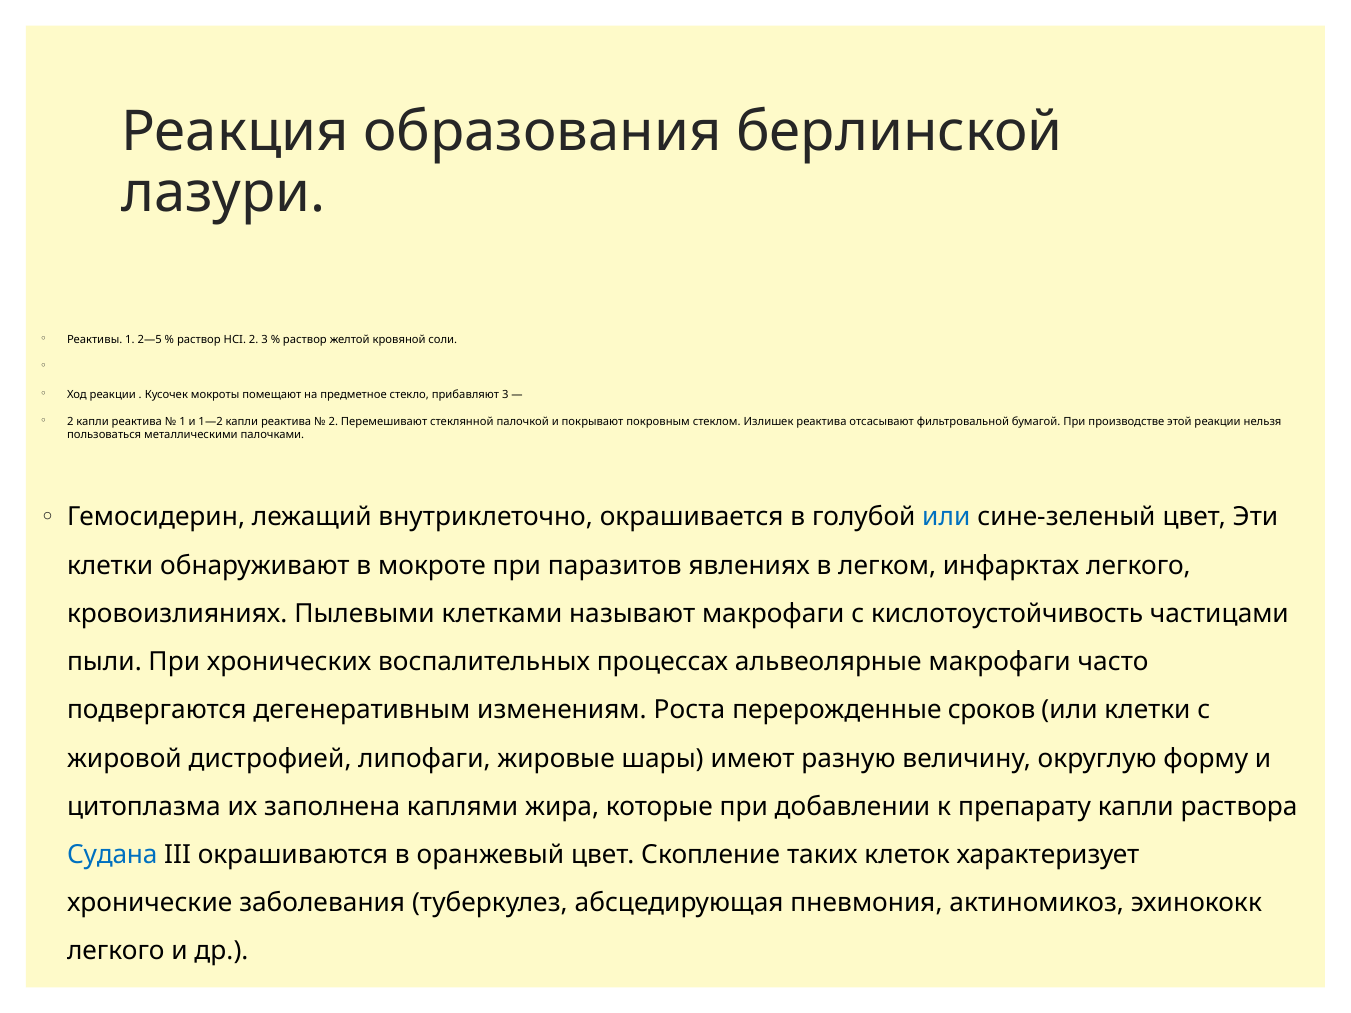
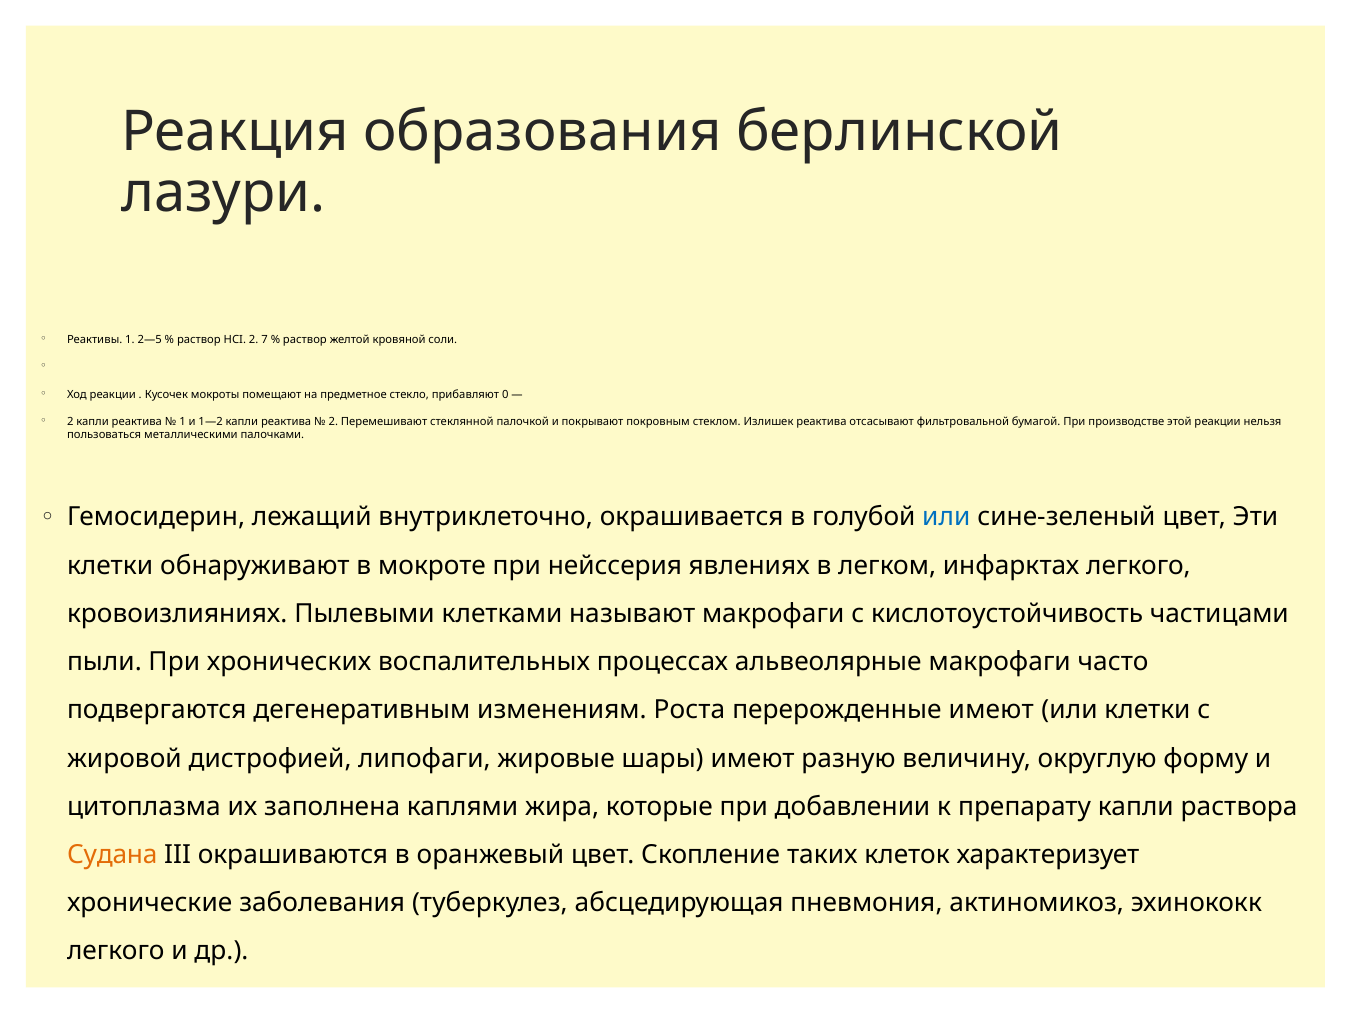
2 3: 3 -> 7
прибавляют 3: 3 -> 0
паразитов: паразитов -> нейссерия
перерожденные сроков: сроков -> имеют
Судана colour: blue -> orange
